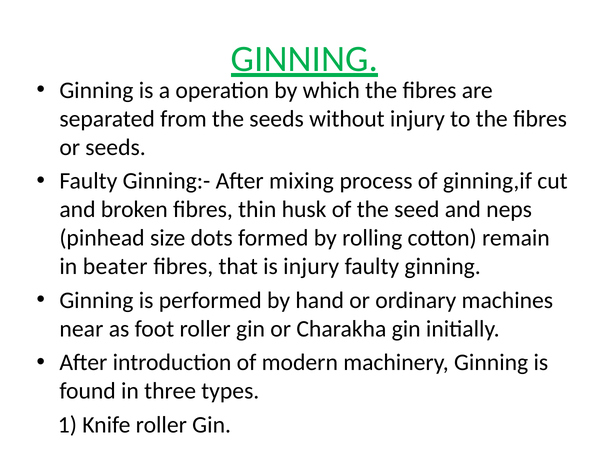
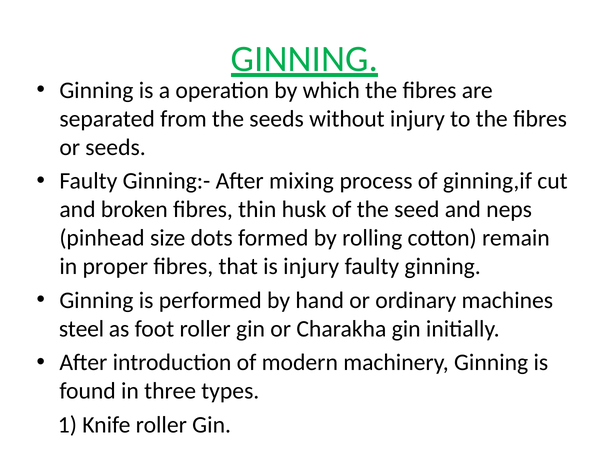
beater: beater -> proper
near: near -> steel
